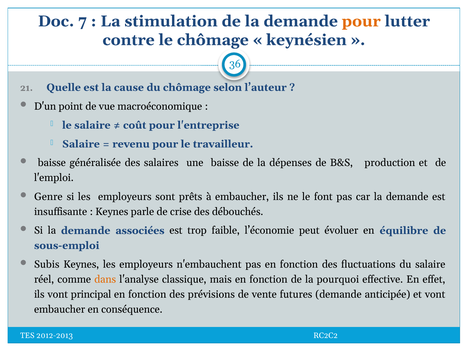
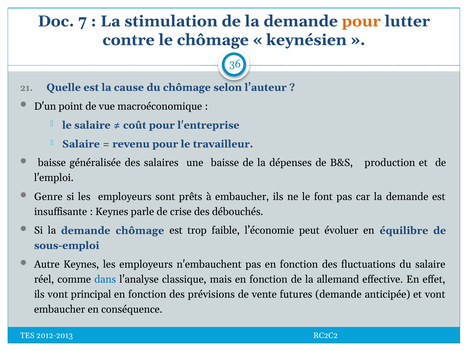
demande associées: associées -> chômage
Subis: Subis -> Autre
dans colour: orange -> blue
pourquoi: pourquoi -> allemand
